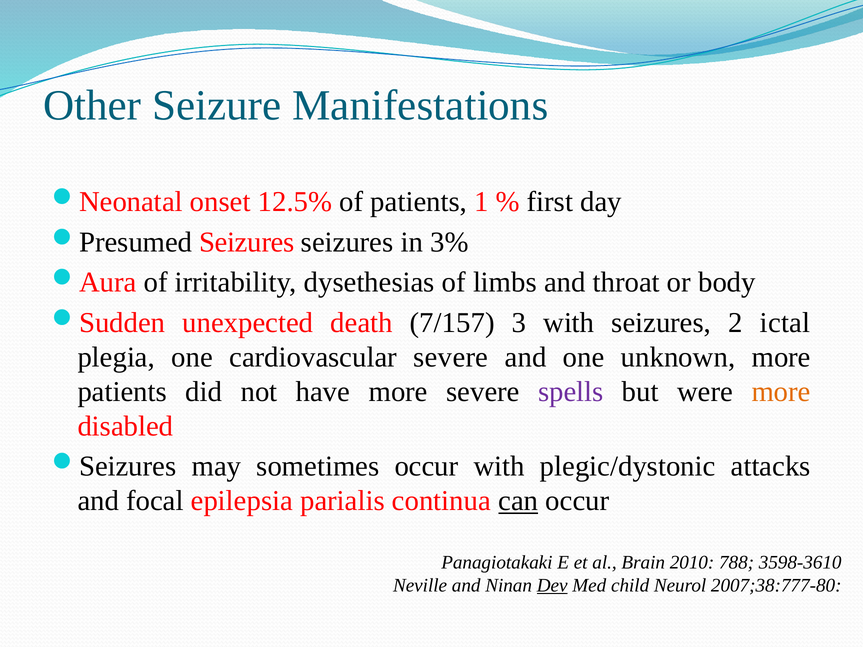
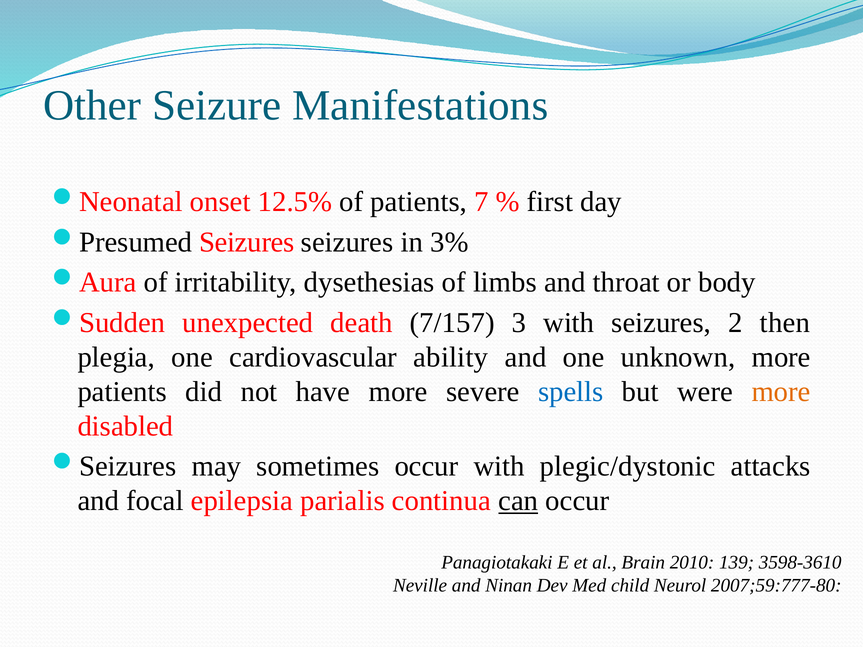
1: 1 -> 7
ictal: ictal -> then
cardiovascular severe: severe -> ability
spells colour: purple -> blue
788: 788 -> 139
Dev underline: present -> none
2007;38:777-80: 2007;38:777-80 -> 2007;59:777-80
